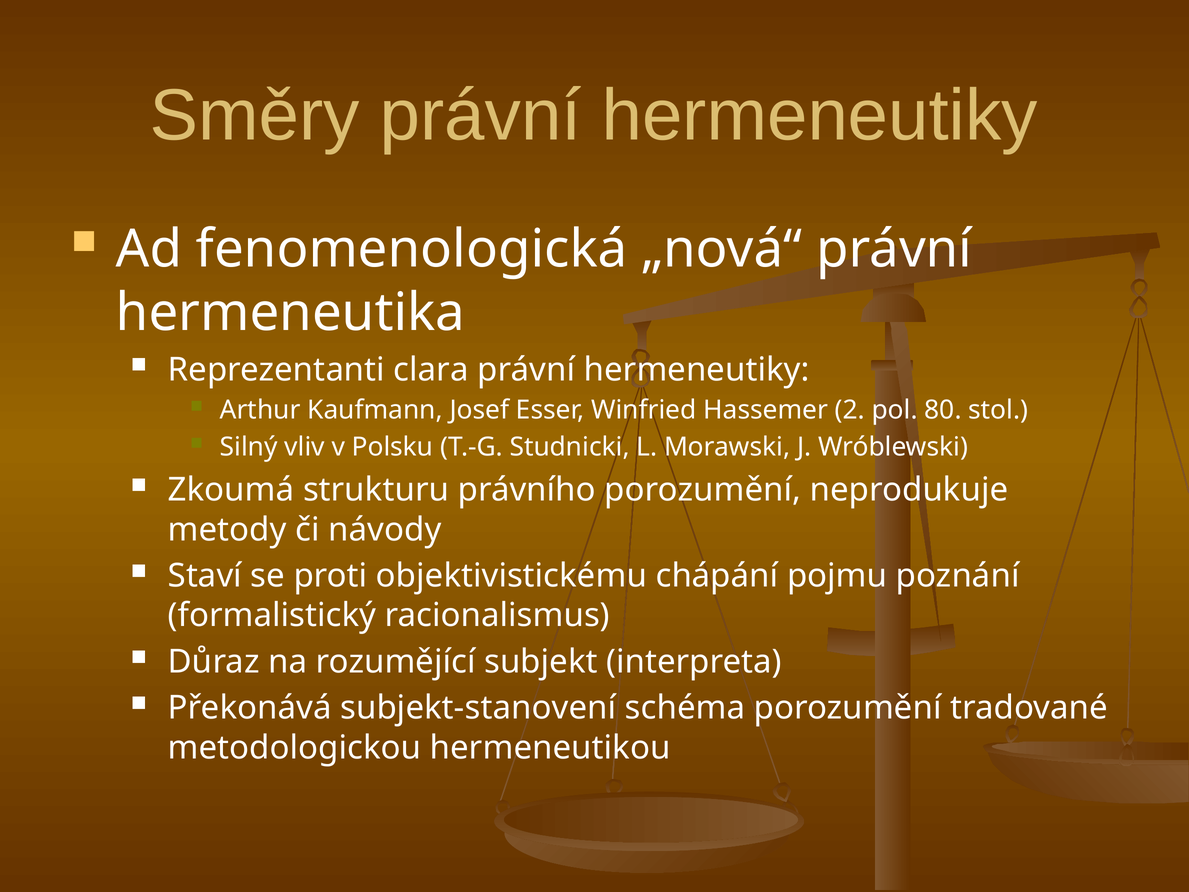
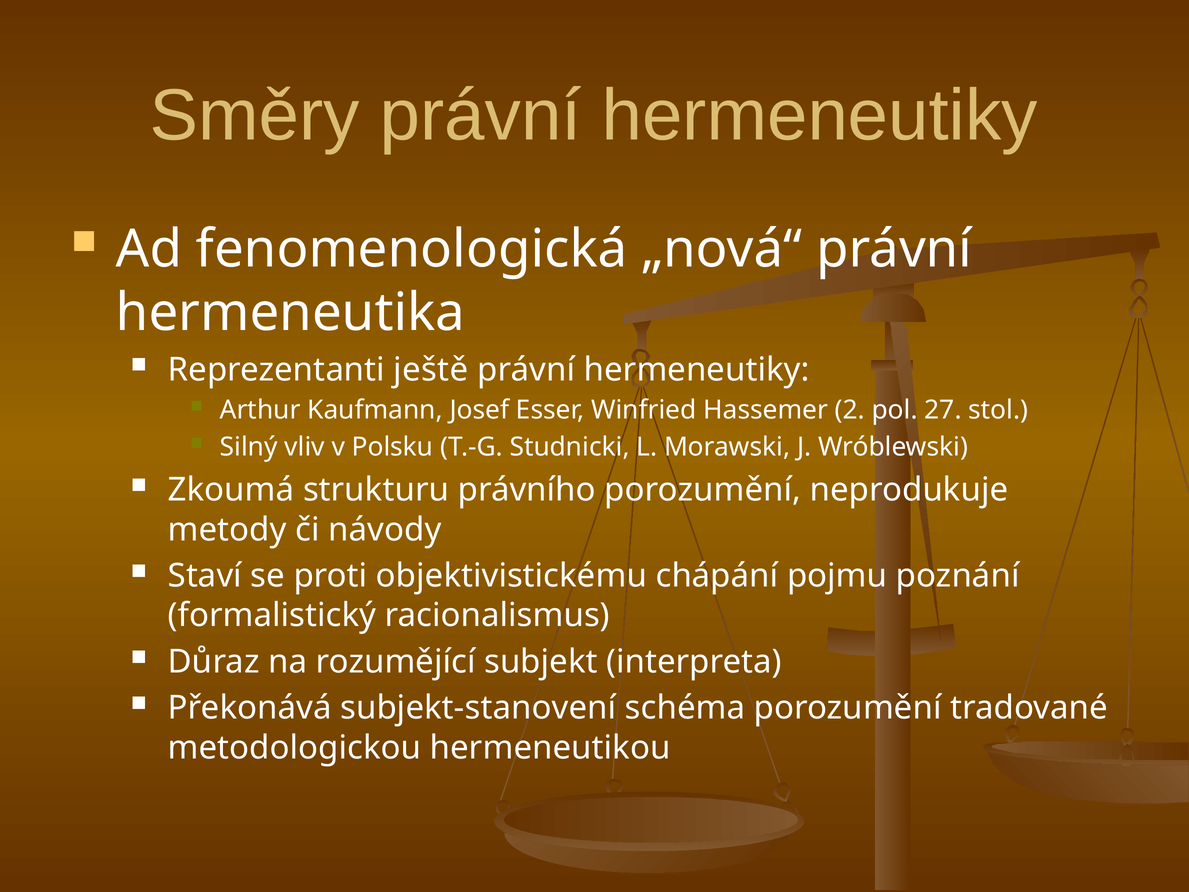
clara: clara -> ještě
80: 80 -> 27
